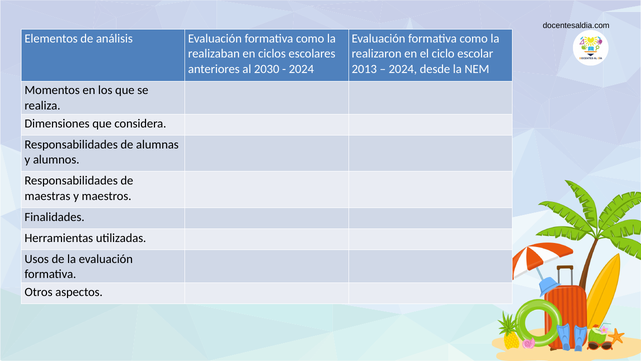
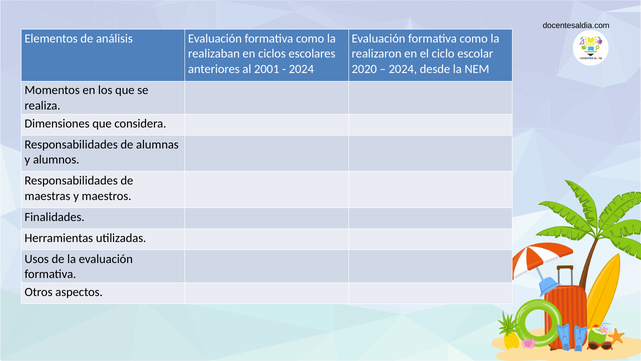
2030: 2030 -> 2001
2013: 2013 -> 2020
